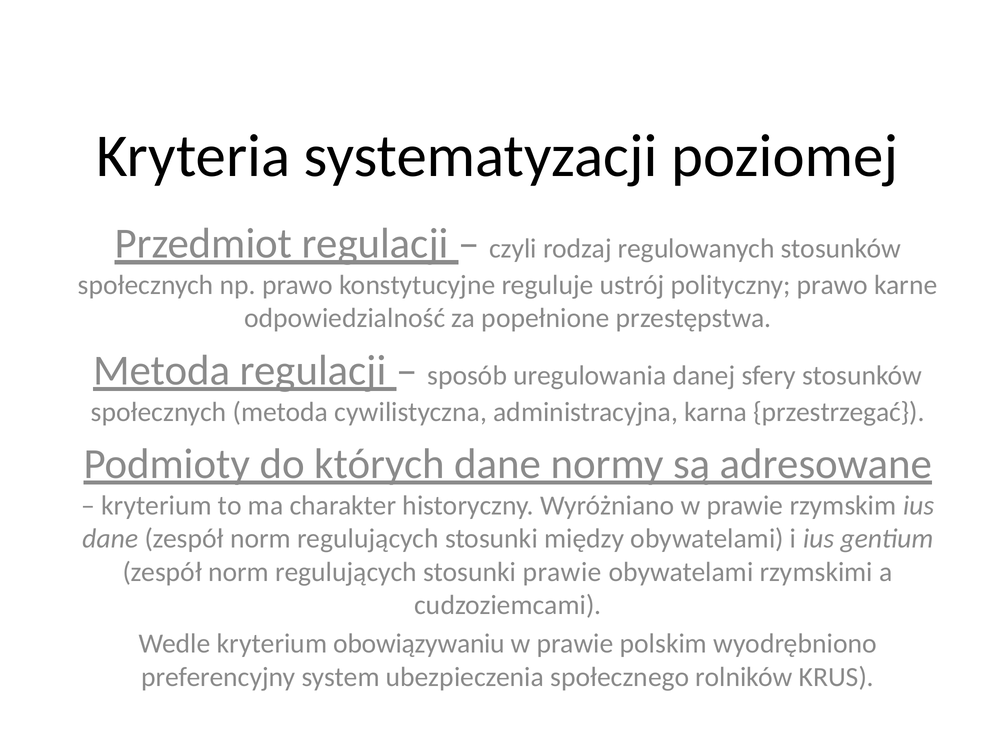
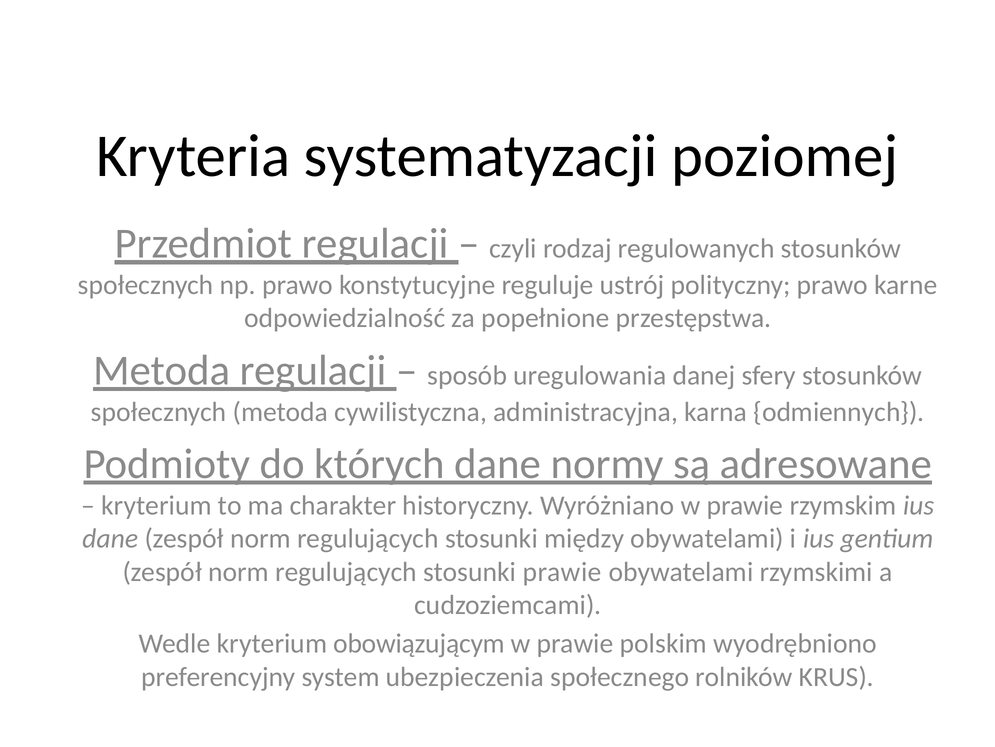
przestrzegać: przestrzegać -> odmiennych
obowiązywaniu: obowiązywaniu -> obowiązującym
